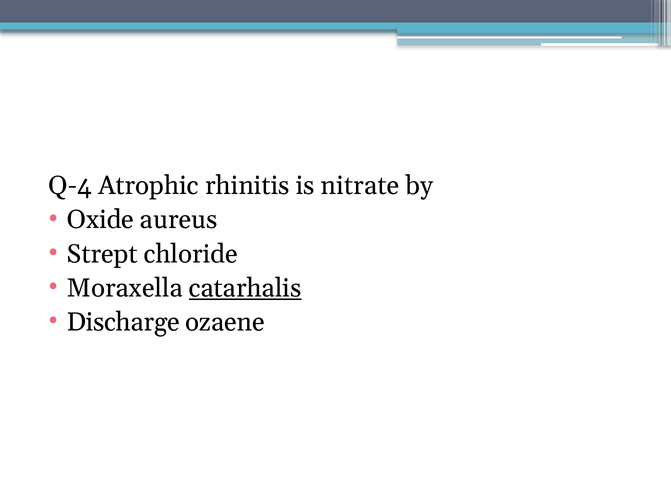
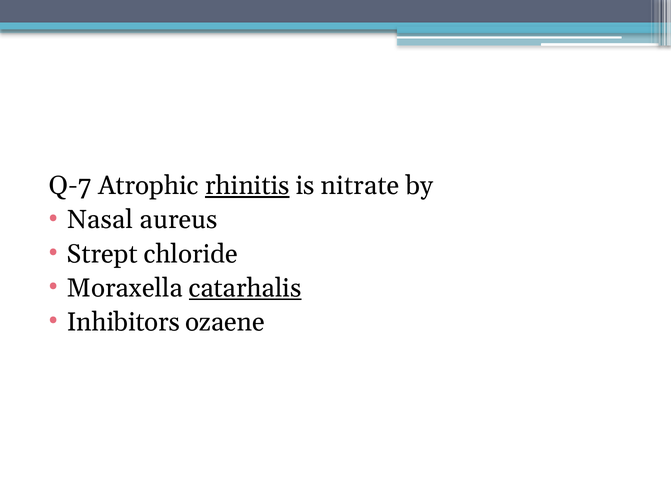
Q-4: Q-4 -> Q-7
rhinitis underline: none -> present
Oxide: Oxide -> Nasal
Discharge: Discharge -> Inhibitors
